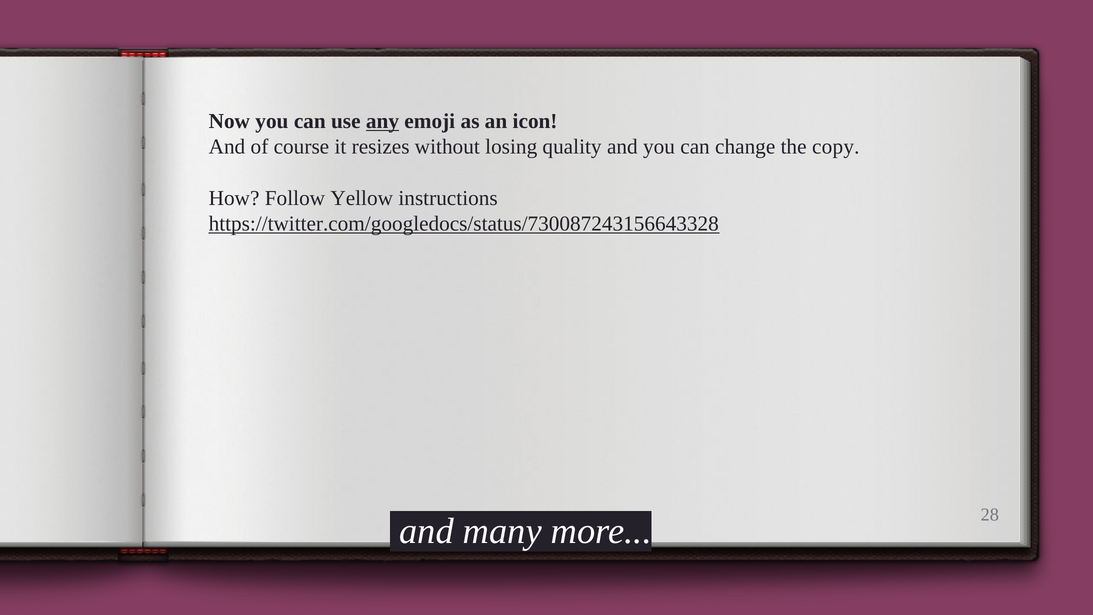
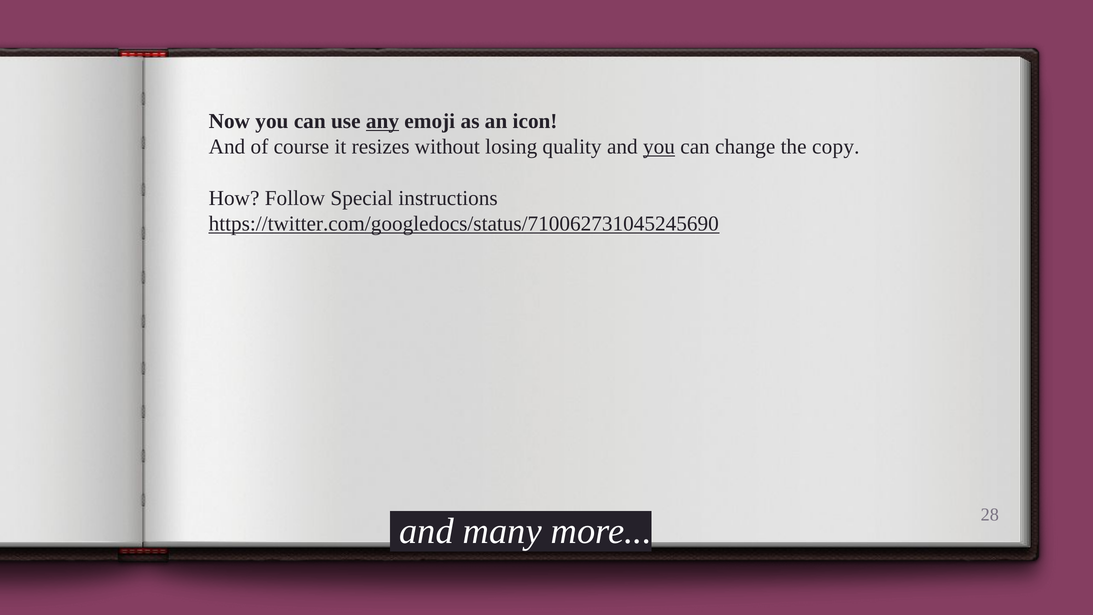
you at (659, 147) underline: none -> present
Yellow: Yellow -> Special
https://twitter.com/googledocs/status/730087243156643328: https://twitter.com/googledocs/status/730087243156643328 -> https://twitter.com/googledocs/status/710062731045245690
